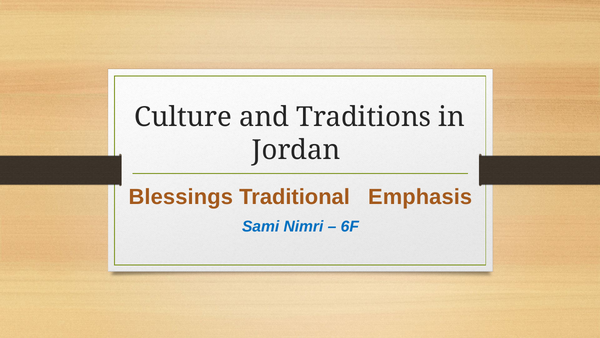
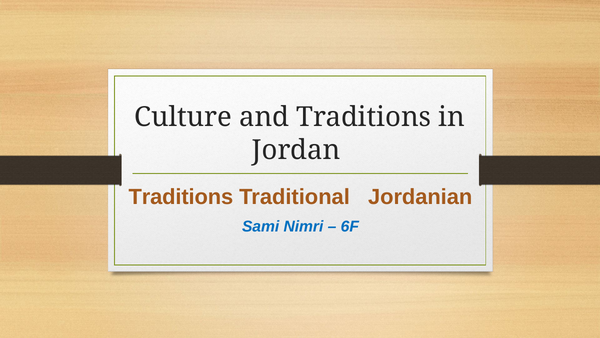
Blessings at (181, 197): Blessings -> Traditions
Emphasis: Emphasis -> Jordanian
